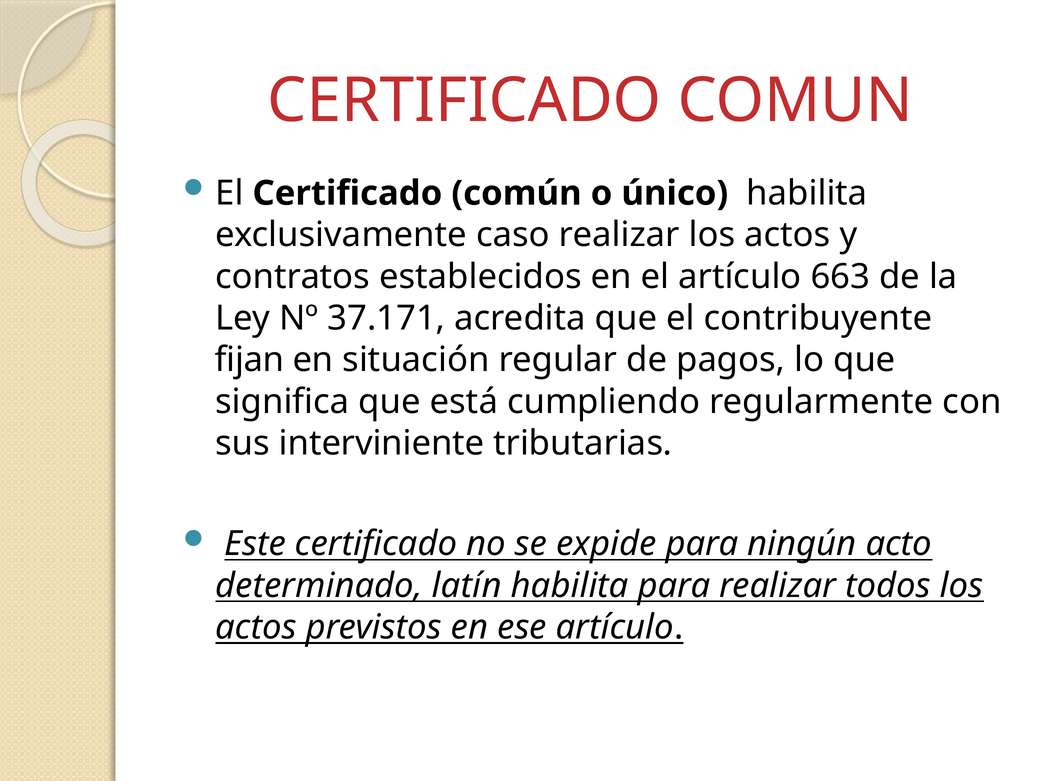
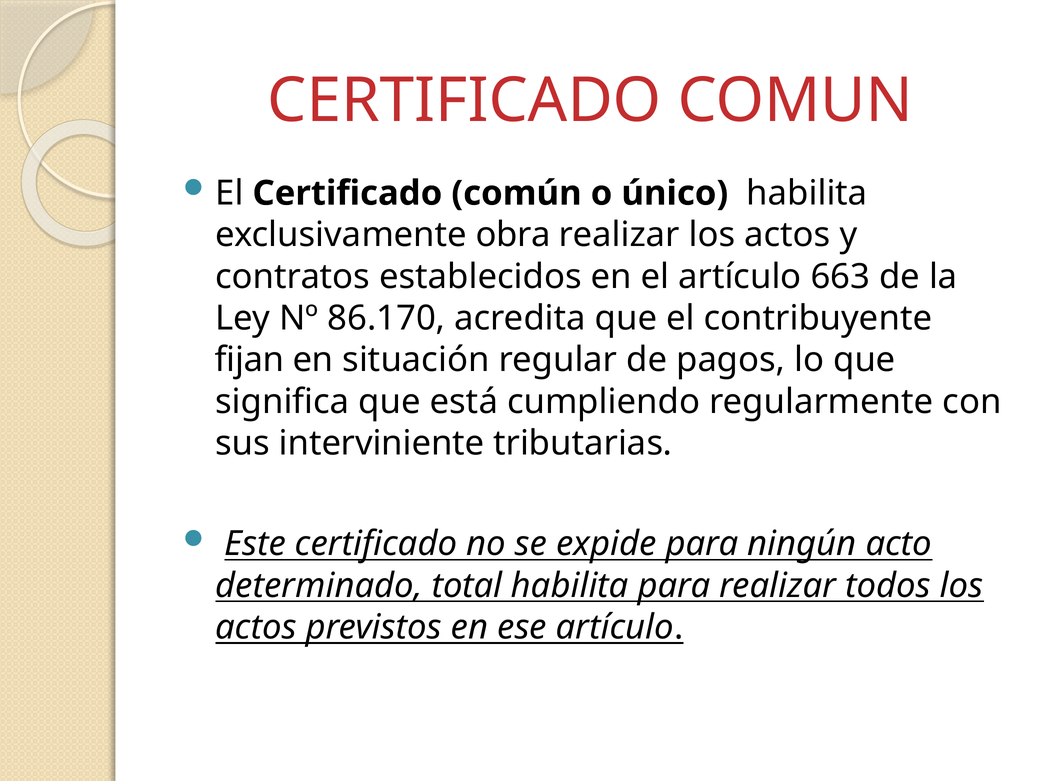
caso: caso -> obra
37.171: 37.171 -> 86.170
latín: latín -> total
